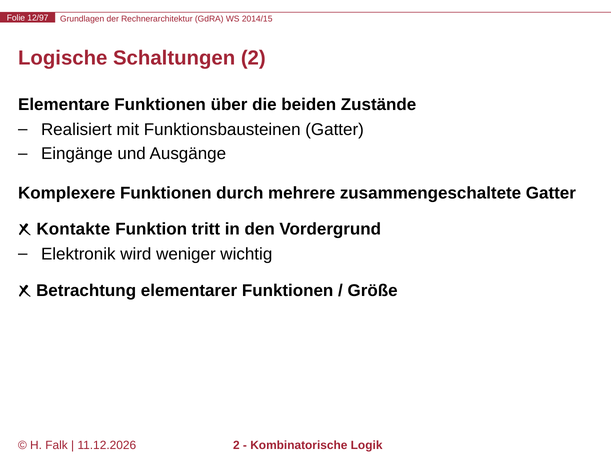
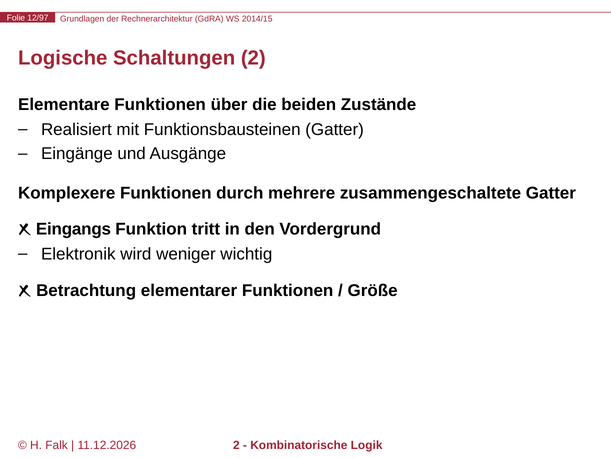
Kontakte: Kontakte -> Eingangs
